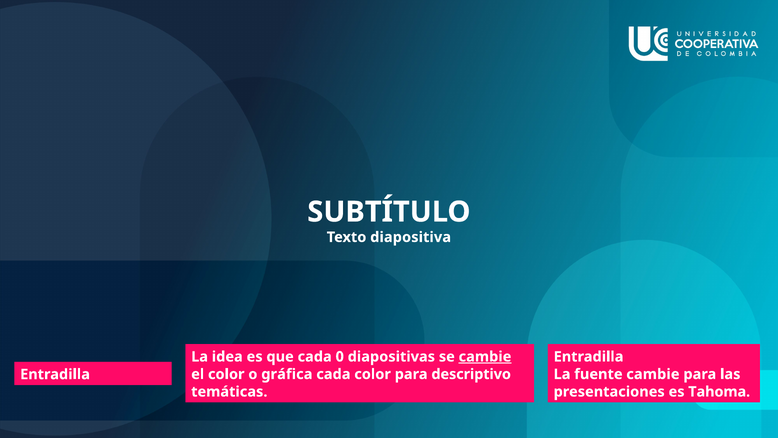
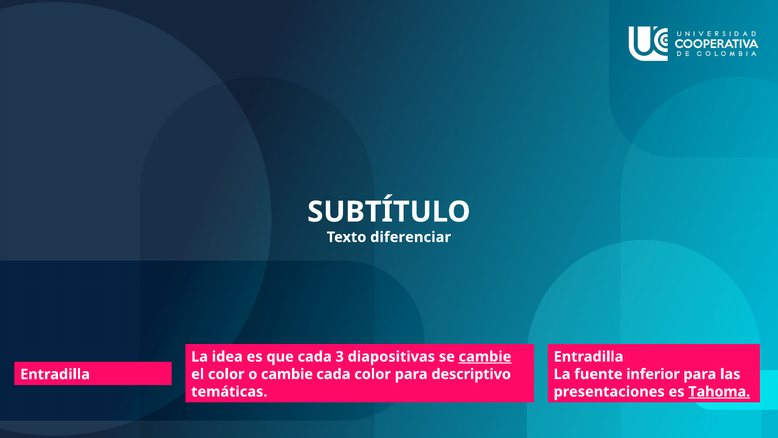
diapositiva: diapositiva -> diferenciar
0: 0 -> 3
o gráfica: gráfica -> cambie
fuente cambie: cambie -> inferior
Tahoma underline: none -> present
